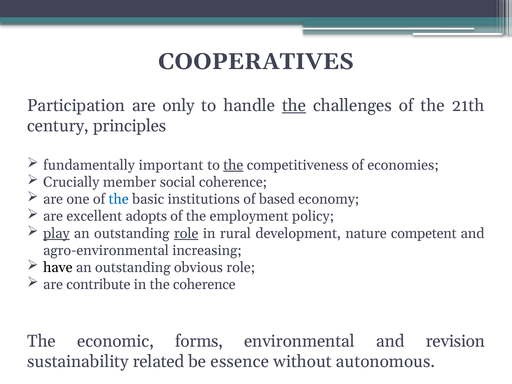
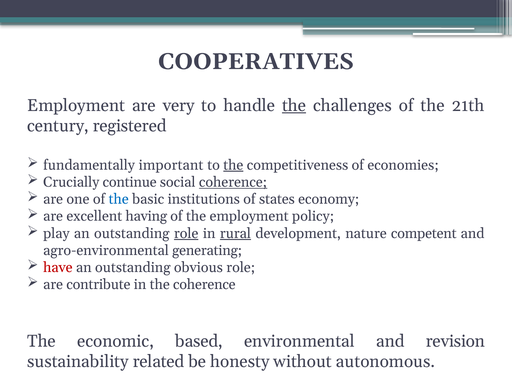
Participation at (76, 106): Participation -> Employment
only: only -> very
principles: principles -> registered
member: member -> continue
coherence at (233, 182) underline: none -> present
based: based -> states
adopts: adopts -> having
play underline: present -> none
rural underline: none -> present
increasing: increasing -> generating
have colour: black -> red
forms: forms -> based
essence: essence -> honesty
